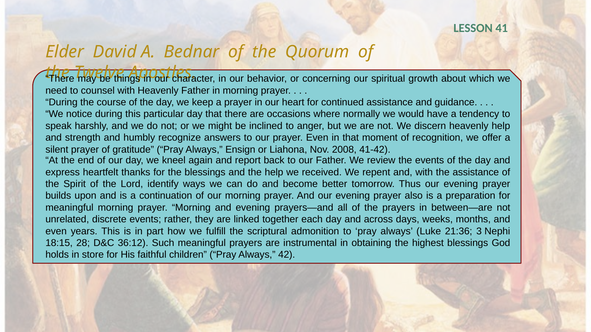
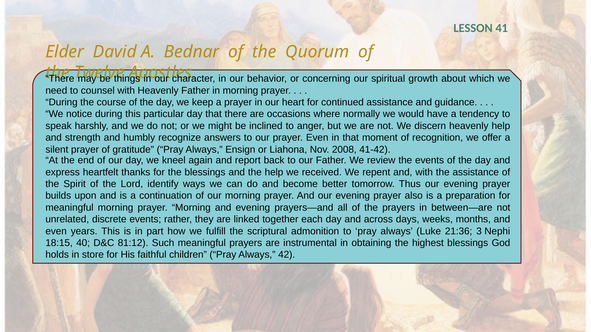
28: 28 -> 40
36:12: 36:12 -> 81:12
